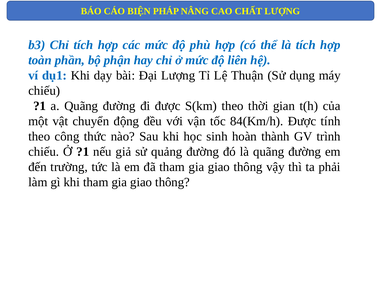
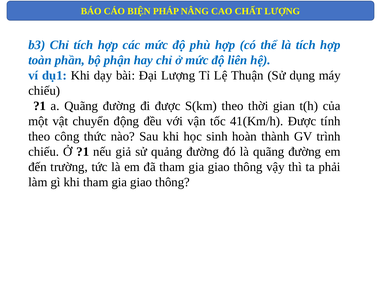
84(Km/h: 84(Km/h -> 41(Km/h
